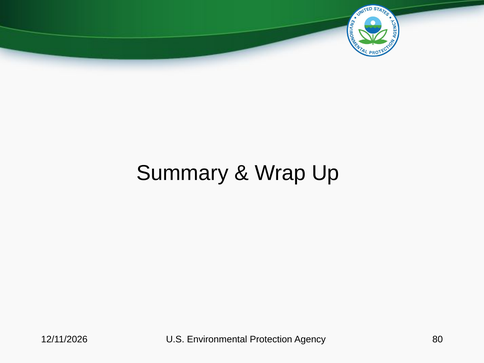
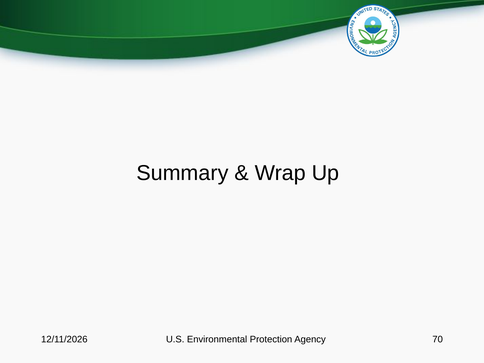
80: 80 -> 70
